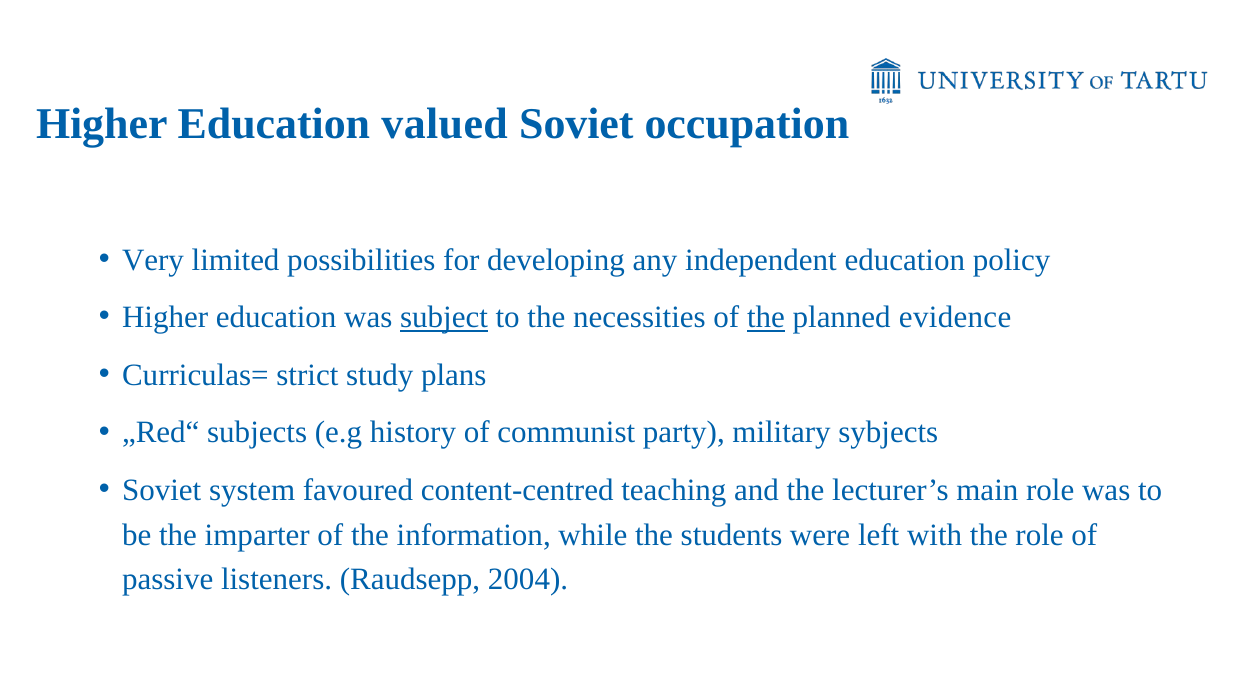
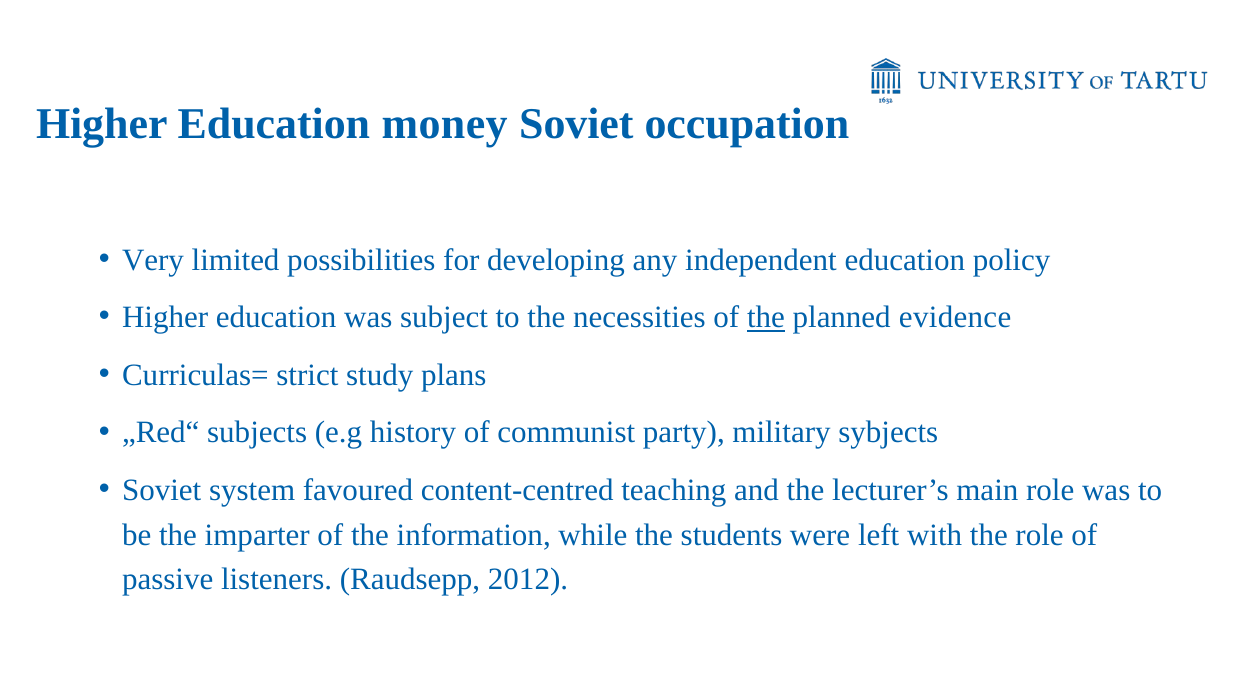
valued: valued -> money
subject underline: present -> none
2004: 2004 -> 2012
